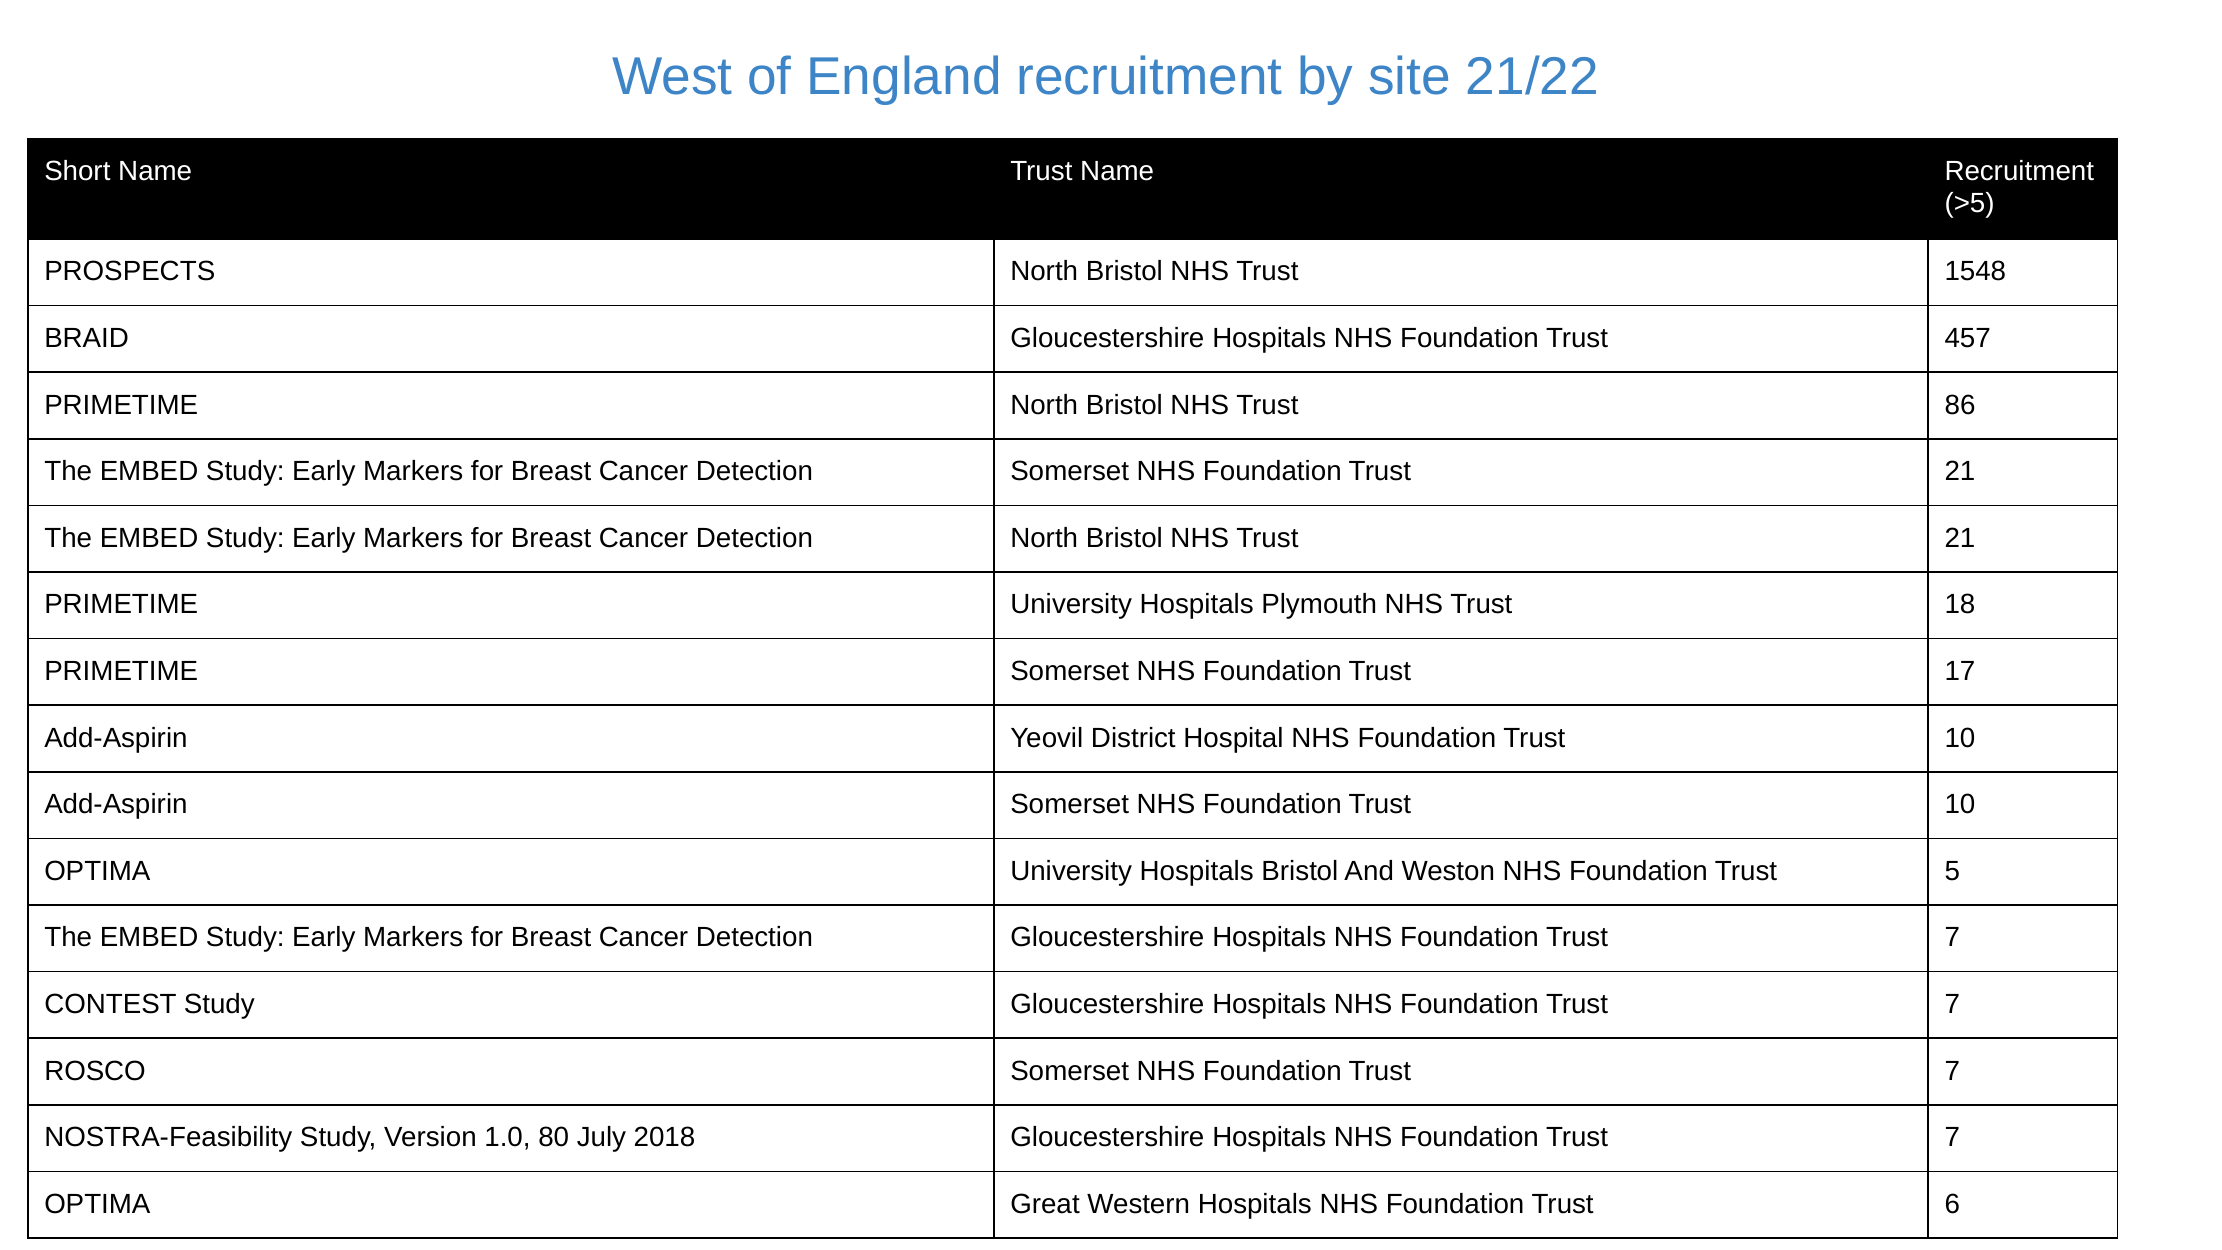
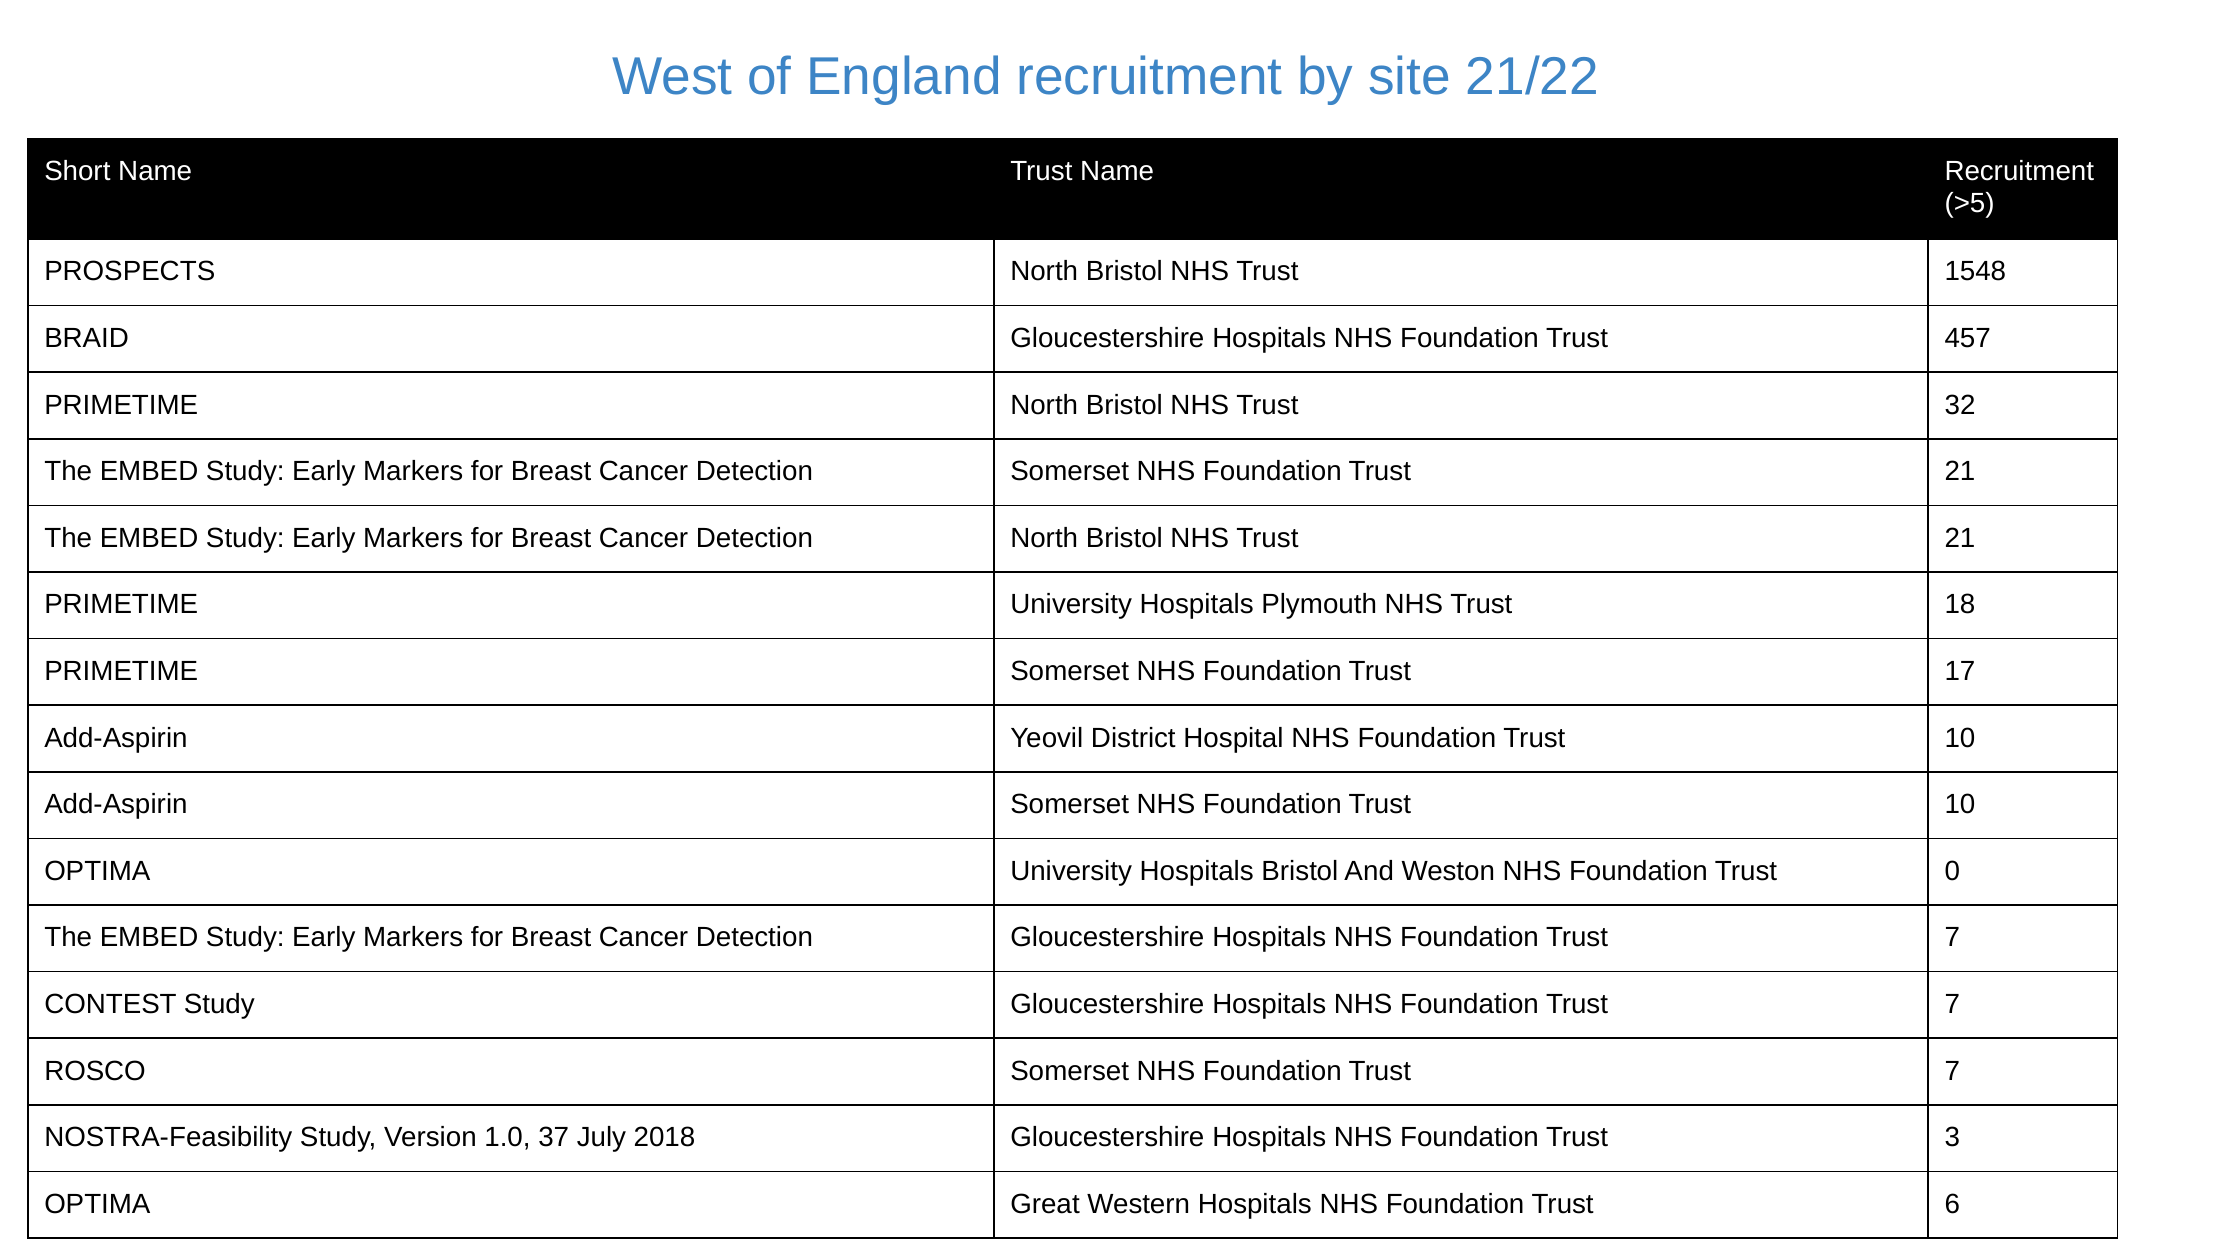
86: 86 -> 32
5: 5 -> 0
80: 80 -> 37
7 at (1952, 1137): 7 -> 3
